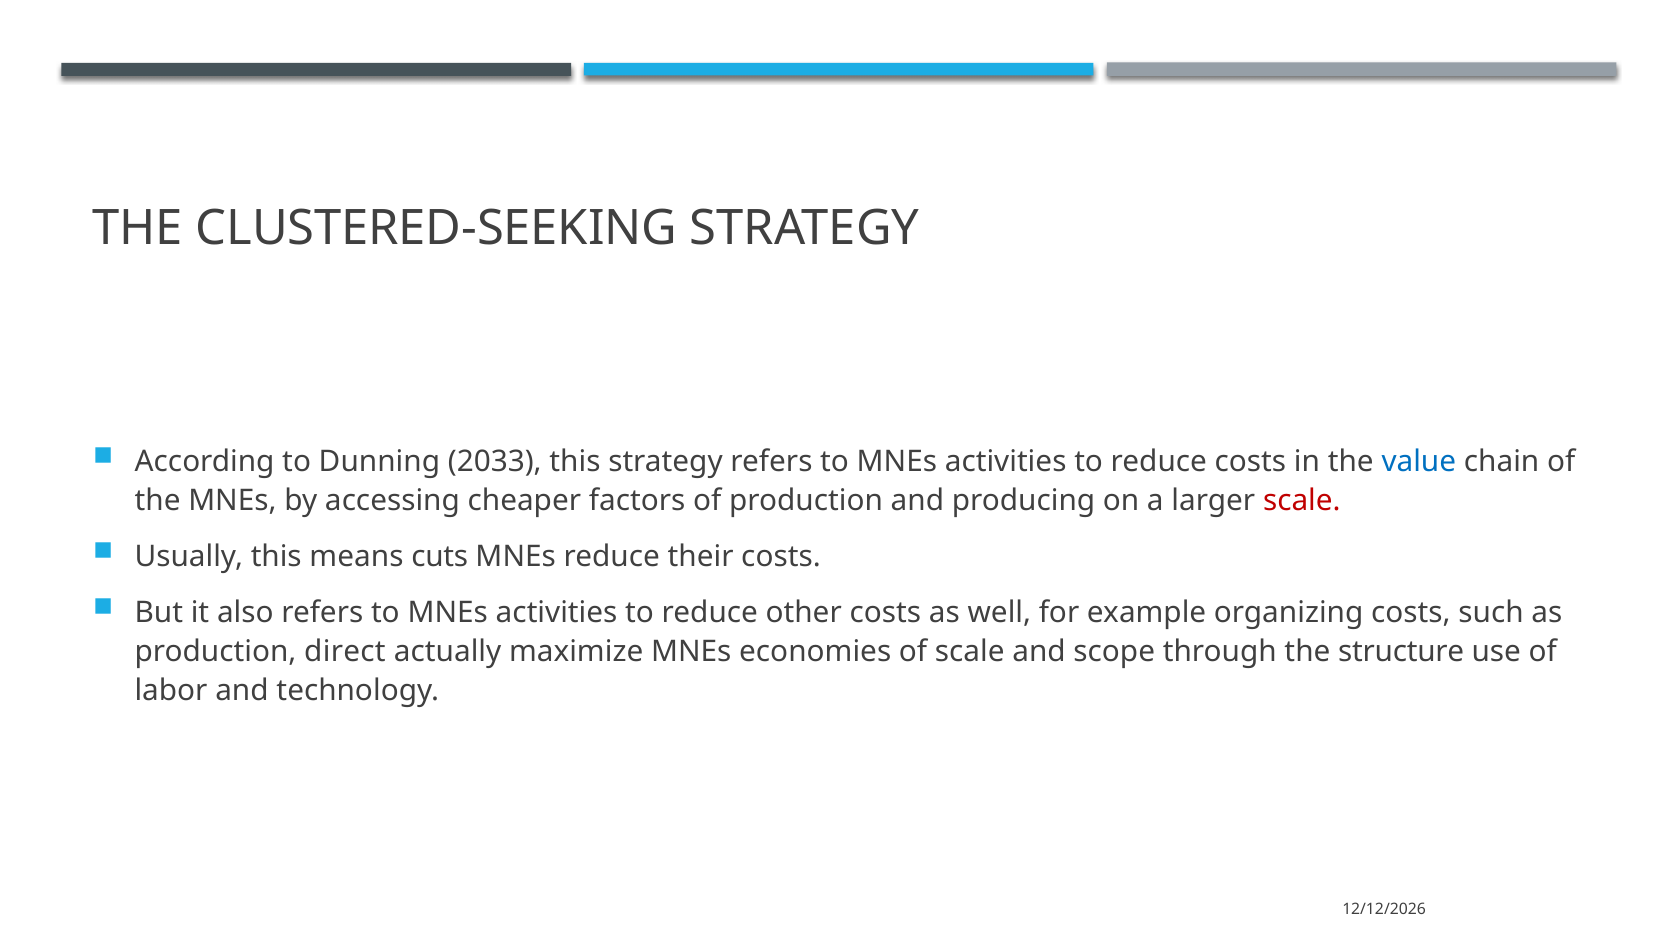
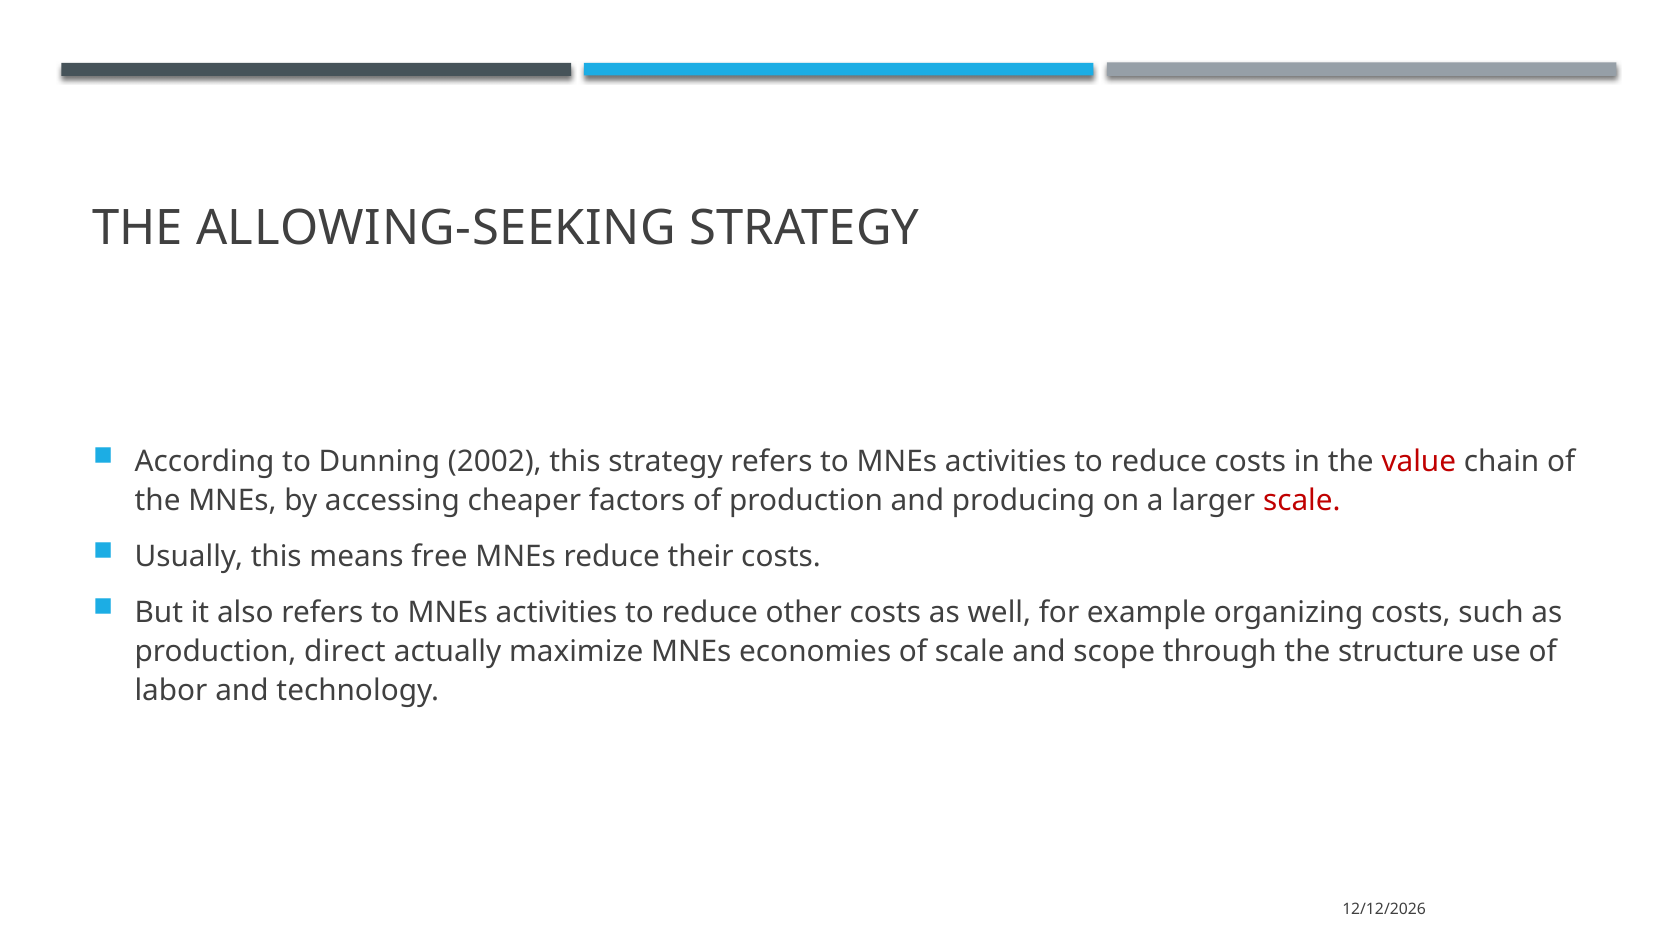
CLUSTERED-SEEKING: CLUSTERED-SEEKING -> ALLOWING-SEEKING
2033: 2033 -> 2002
value colour: blue -> red
cuts: cuts -> free
